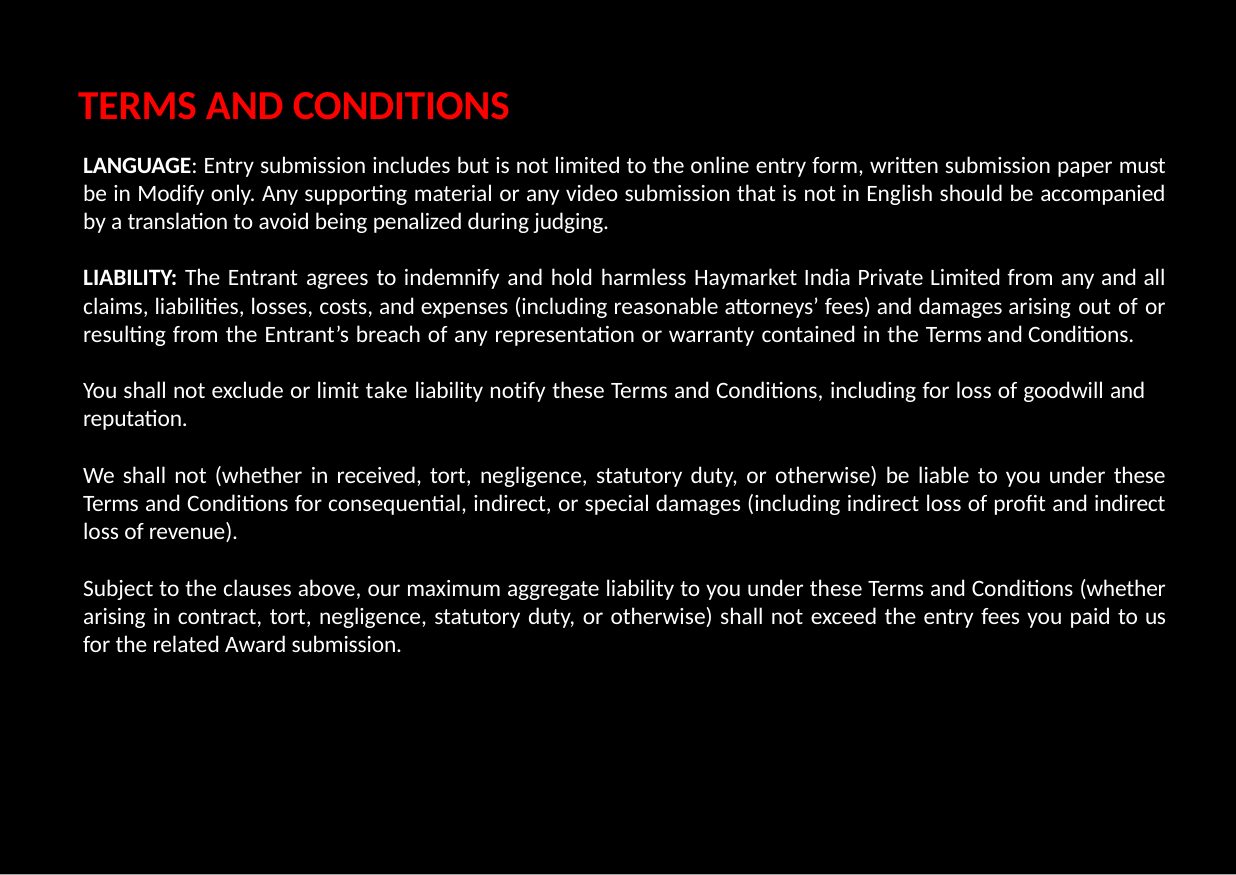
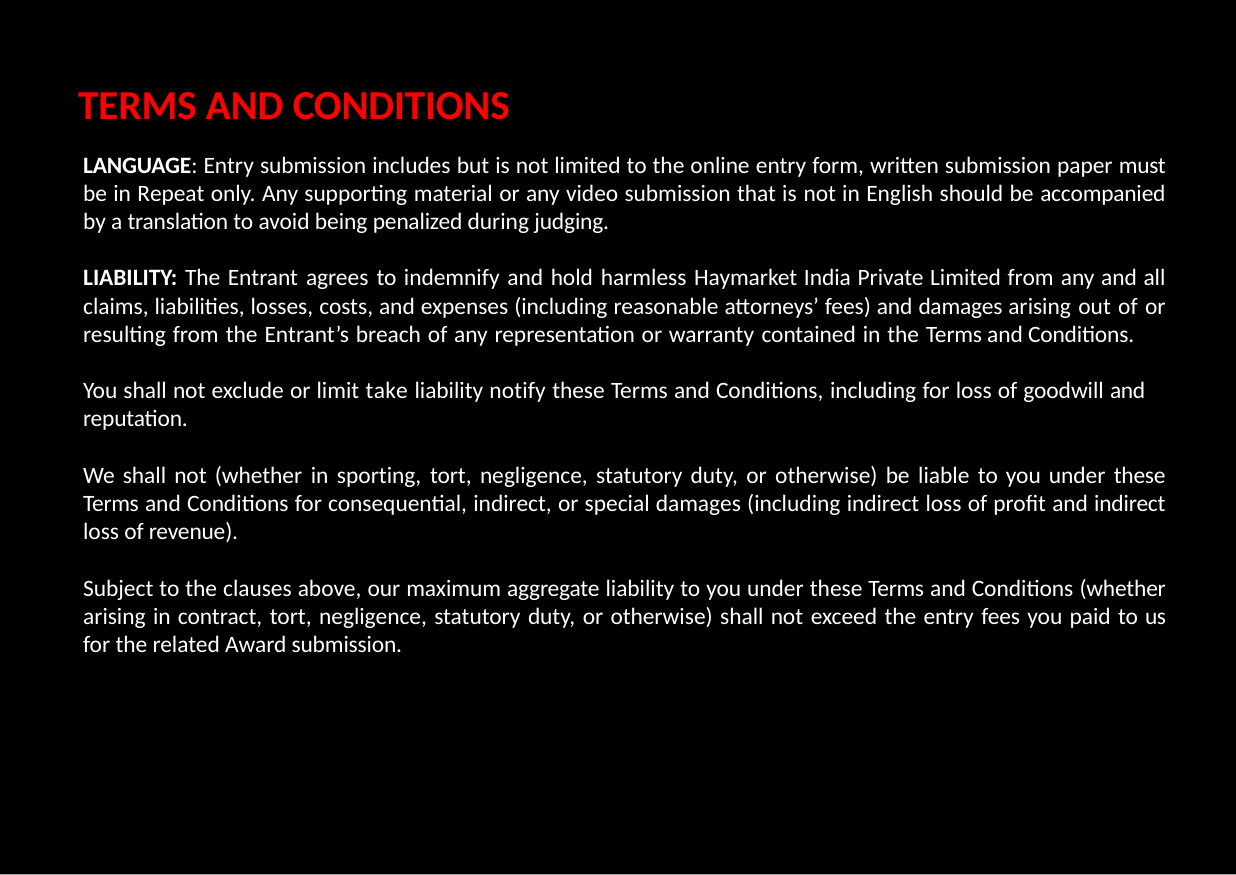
Modify: Modify -> Repeat
received: received -> sporting
